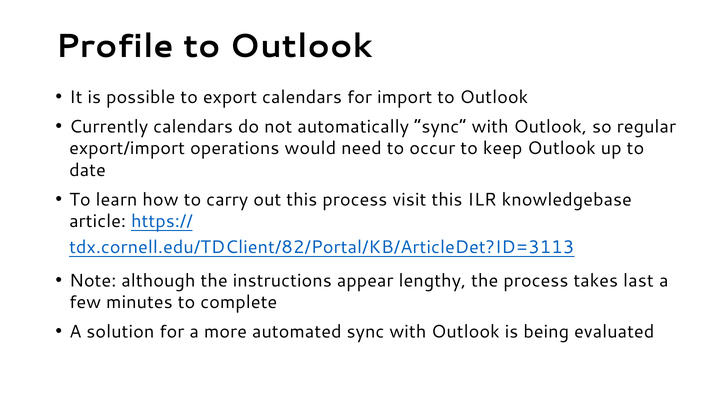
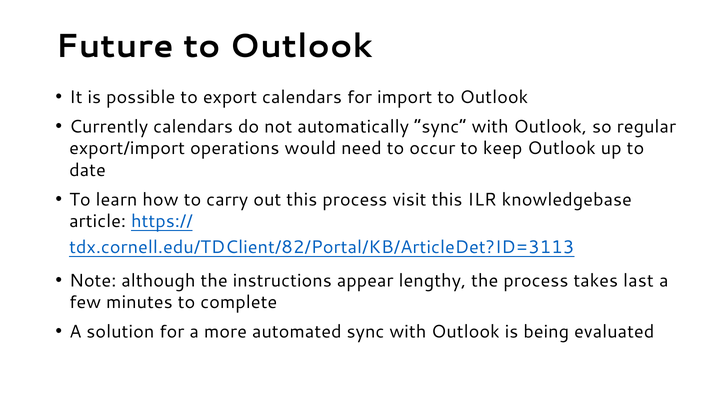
Profile: Profile -> Future
